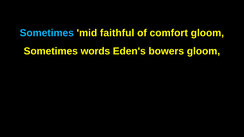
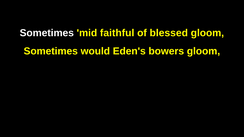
Sometimes at (47, 33) colour: light blue -> white
comfort: comfort -> blessed
words: words -> would
